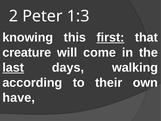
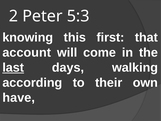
1:3: 1:3 -> 5:3
first underline: present -> none
creature: creature -> account
